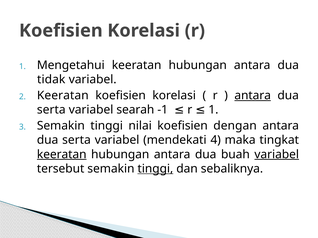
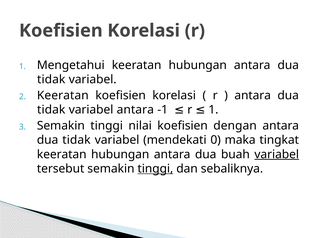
antara at (253, 96) underline: present -> none
serta at (51, 110): serta -> tidak
variabel searah: searah -> antara
serta at (76, 140): serta -> tidak
4: 4 -> 0
keeratan at (62, 155) underline: present -> none
